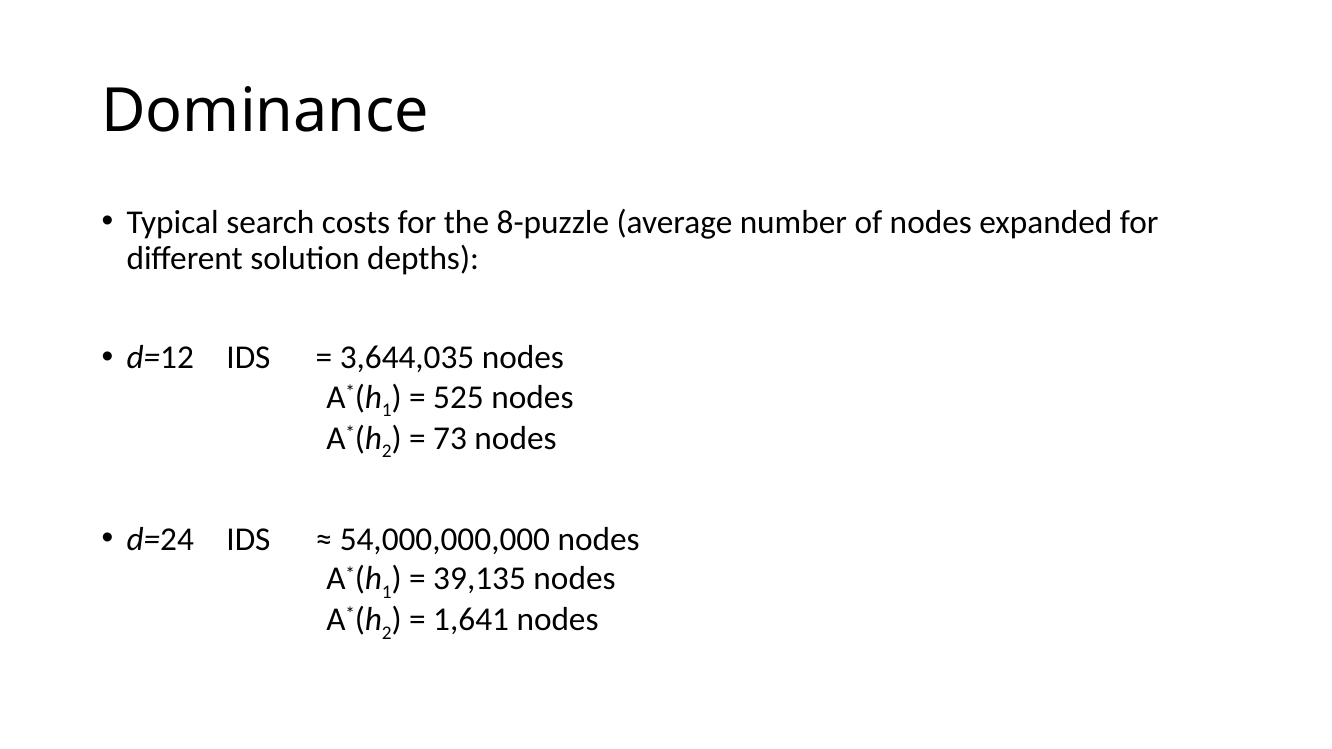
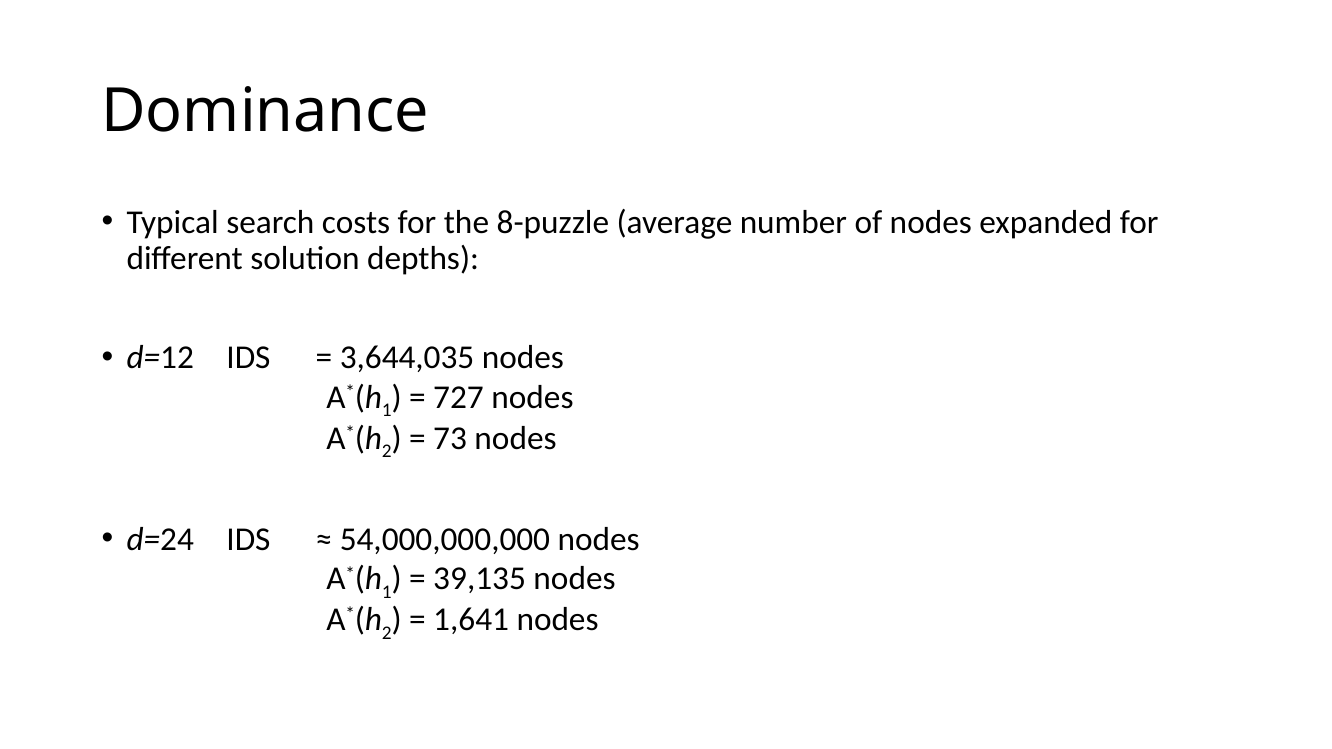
525: 525 -> 727
